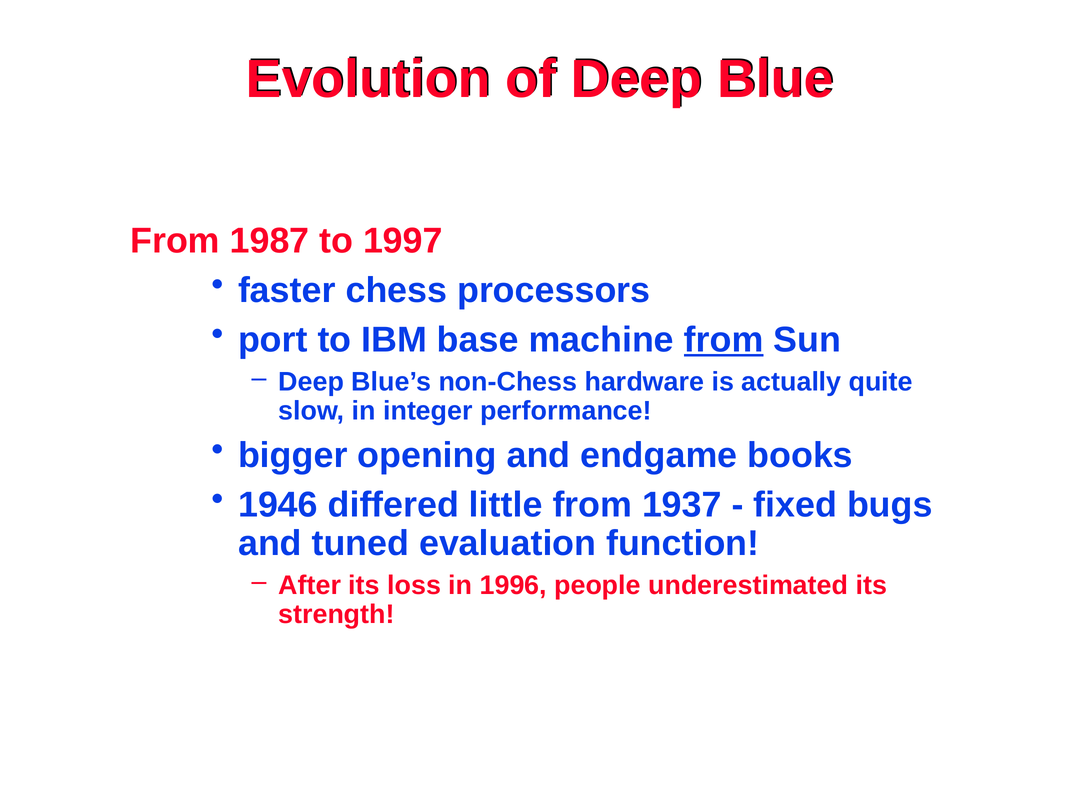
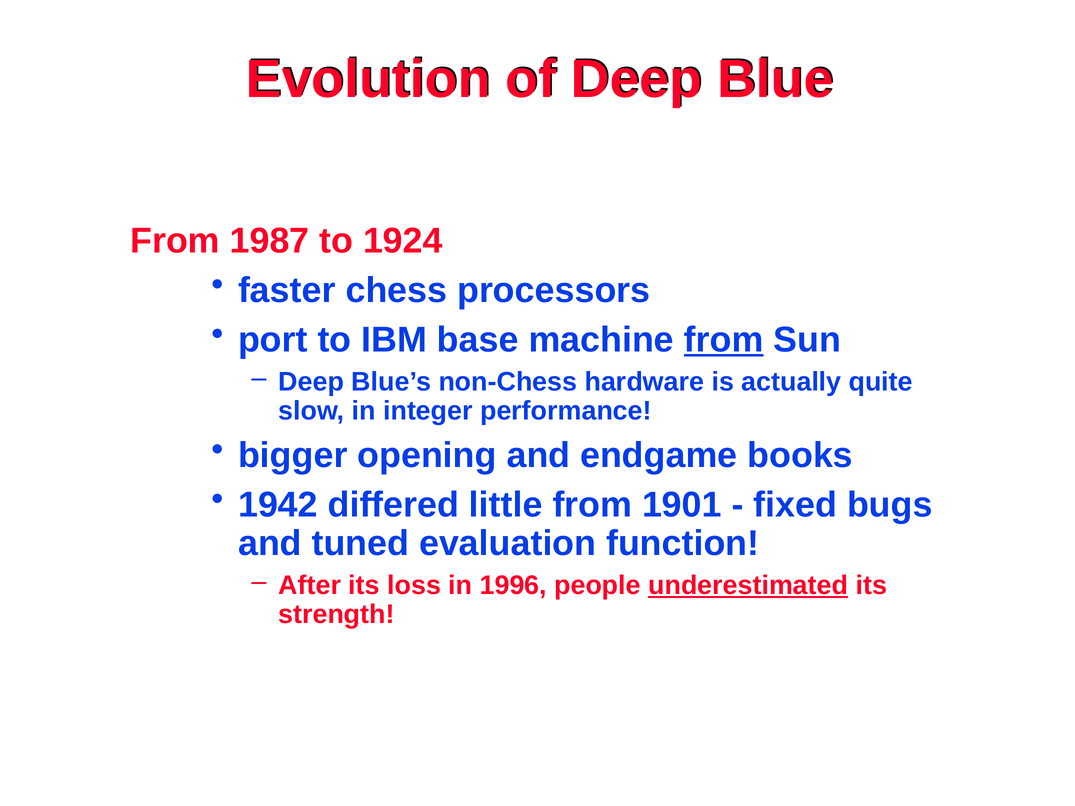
1997: 1997 -> 1924
1946: 1946 -> 1942
1937: 1937 -> 1901
underestimated underline: none -> present
